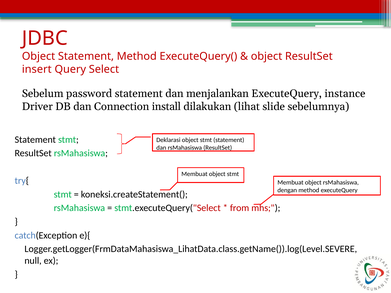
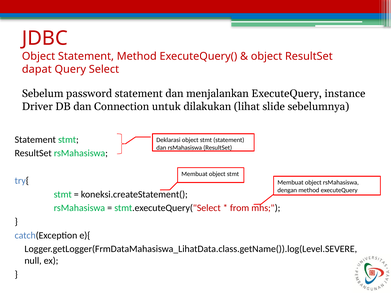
insert: insert -> dapat
install: install -> untuk
